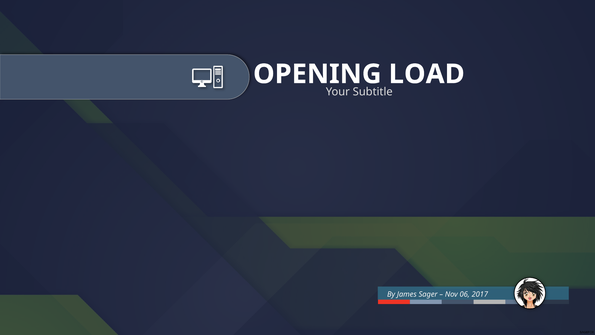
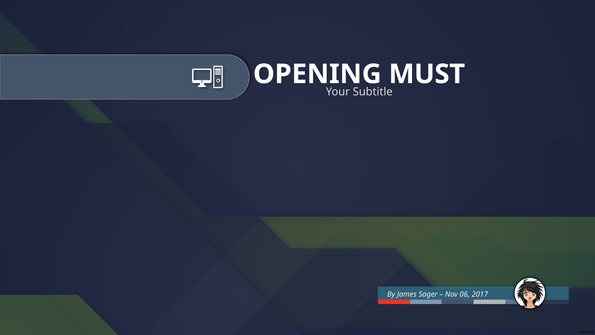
LOAD: LOAD -> MUST
